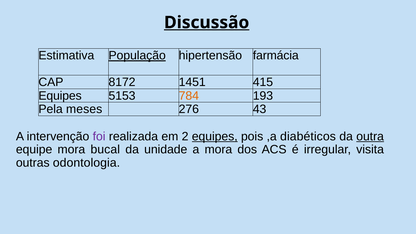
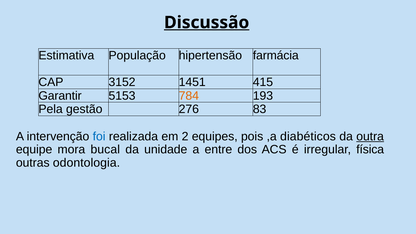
População underline: present -> none
8172: 8172 -> 3152
Equipes at (60, 96): Equipes -> Garantir
meses: meses -> gestão
43: 43 -> 83
foi colour: purple -> blue
equipes at (215, 137) underline: present -> none
a mora: mora -> entre
visita: visita -> física
